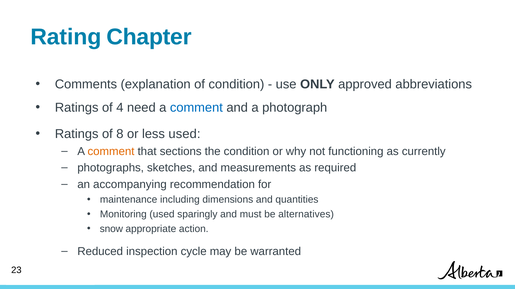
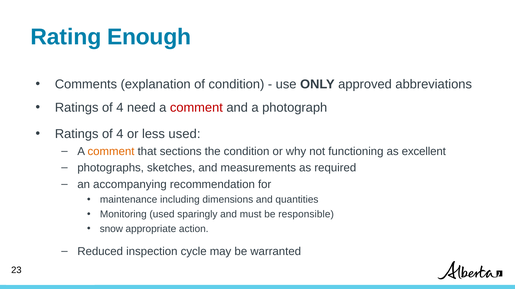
Chapter: Chapter -> Enough
comment at (196, 108) colour: blue -> red
8 at (120, 134): 8 -> 4
currently: currently -> excellent
alternatives: alternatives -> responsible
